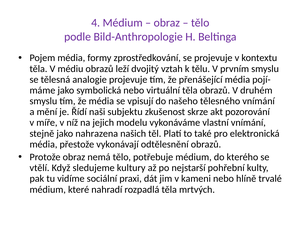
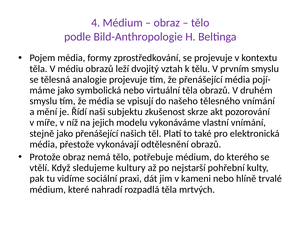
jako nahrazena: nahrazena -> přenášející
